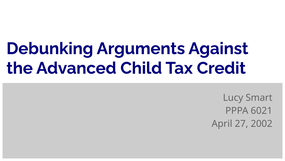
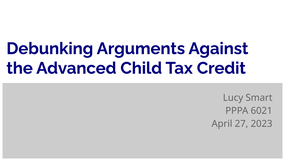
2002: 2002 -> 2023
